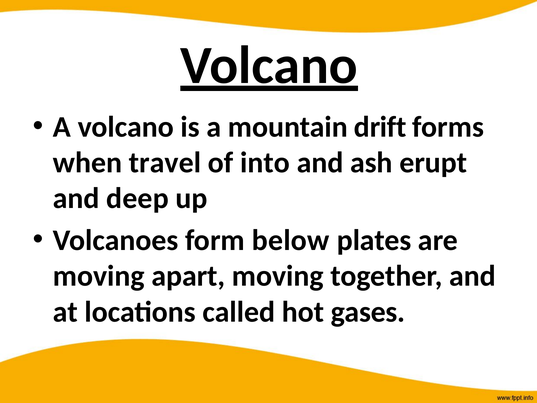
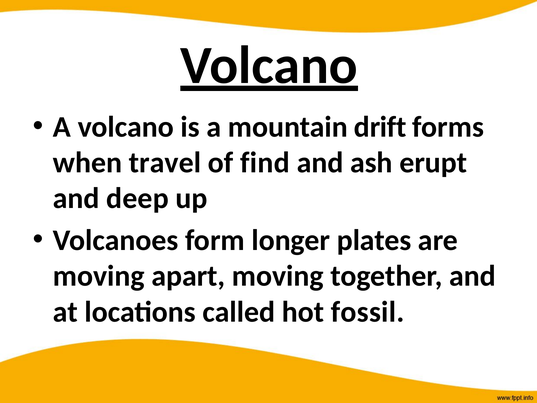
into: into -> find
below: below -> longer
gases: gases -> fossil
